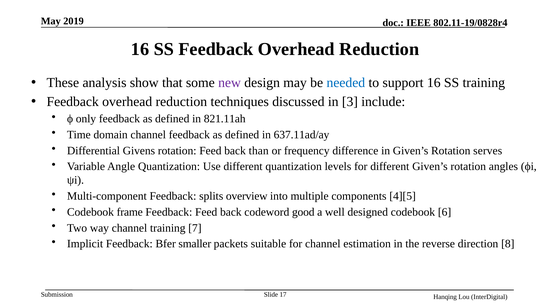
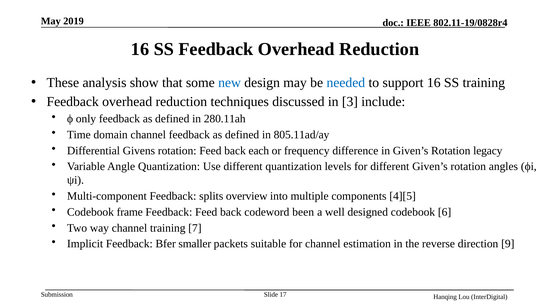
new colour: purple -> blue
821.11ah: 821.11ah -> 280.11ah
637.11ad/ay: 637.11ad/ay -> 805.11ad/ay
than: than -> each
serves: serves -> legacy
good: good -> been
8: 8 -> 9
